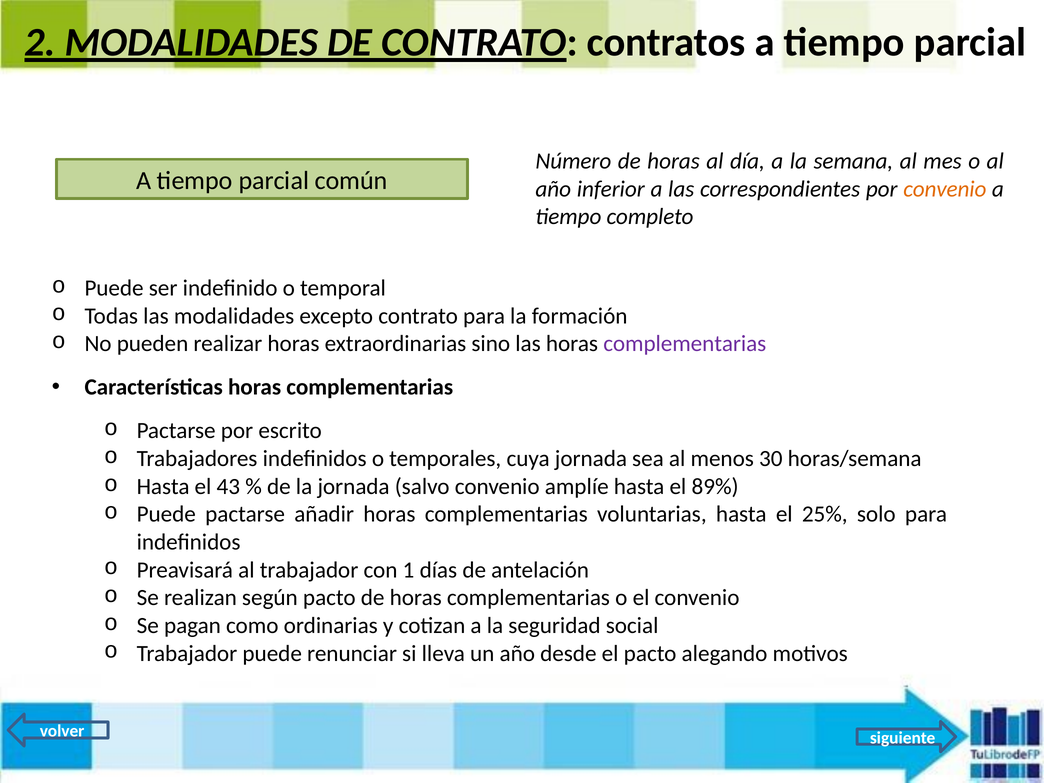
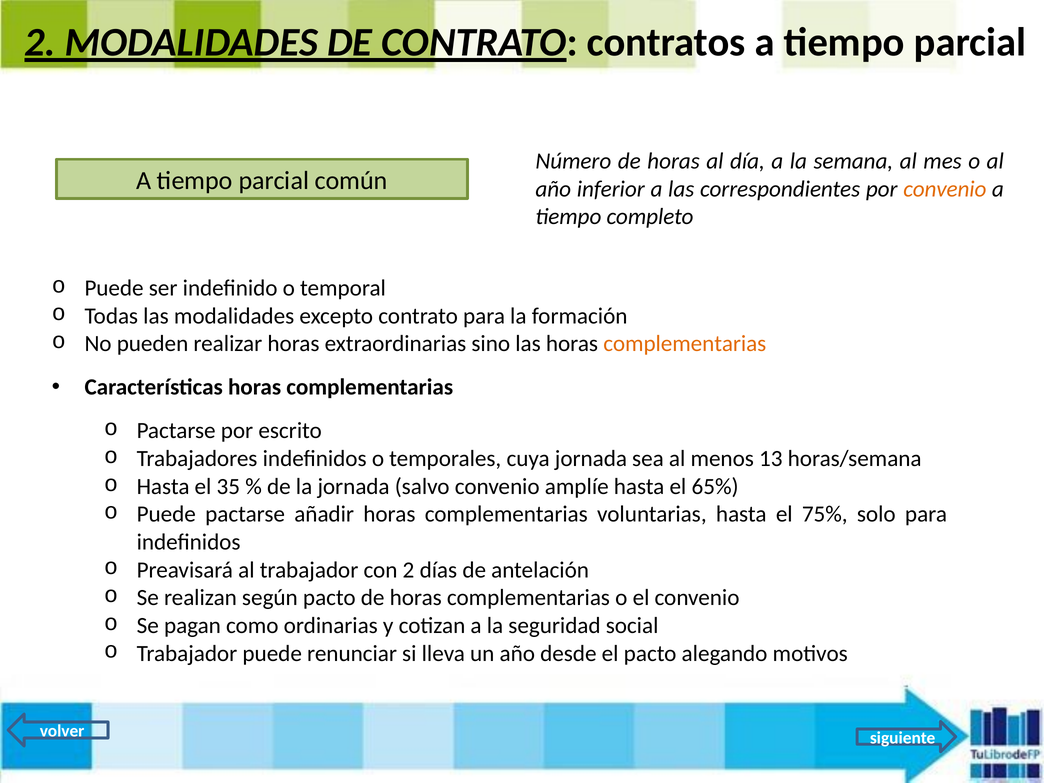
complementarias at (685, 344) colour: purple -> orange
30: 30 -> 13
43: 43 -> 35
89%: 89% -> 65%
25%: 25% -> 75%
con 1: 1 -> 2
